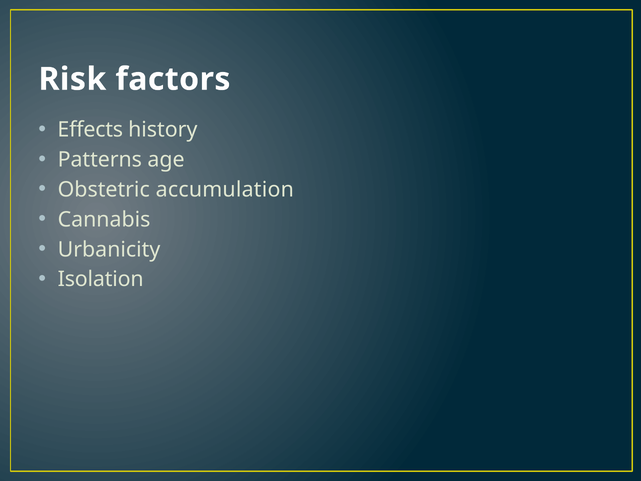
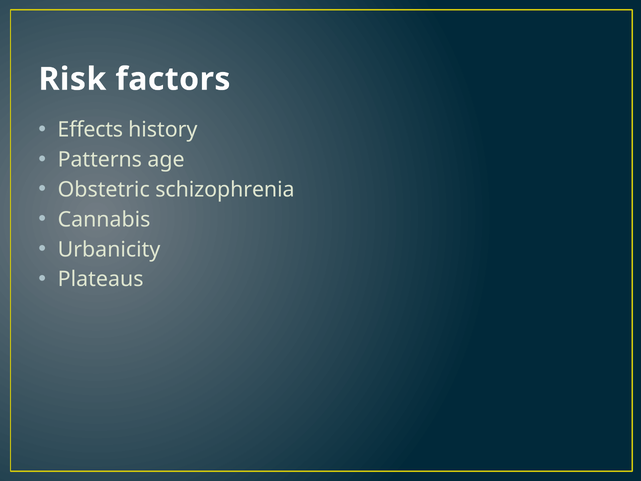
accumulation: accumulation -> schizophrenia
Isolation: Isolation -> Plateaus
